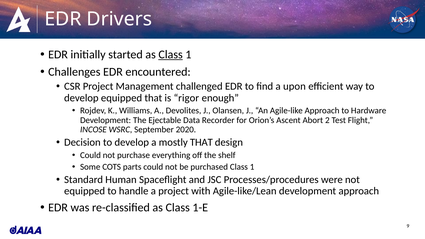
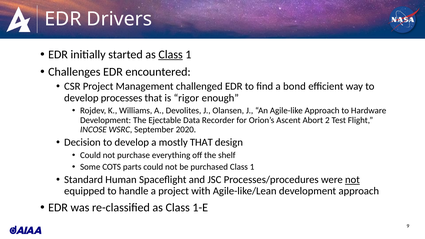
upon: upon -> bond
develop equipped: equipped -> processes
not at (352, 180) underline: none -> present
